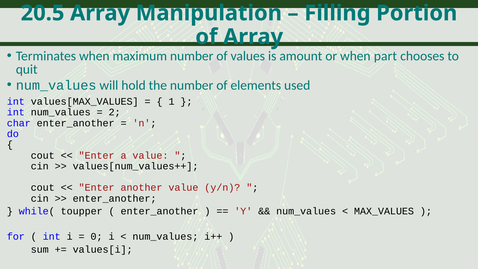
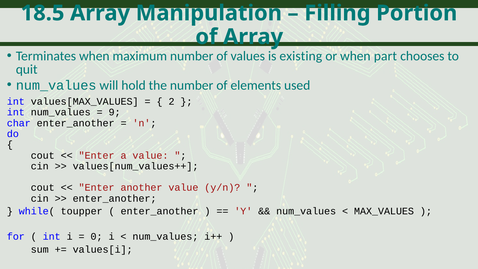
20.5: 20.5 -> 18.5
amount: amount -> existing
1: 1 -> 2
2: 2 -> 9
